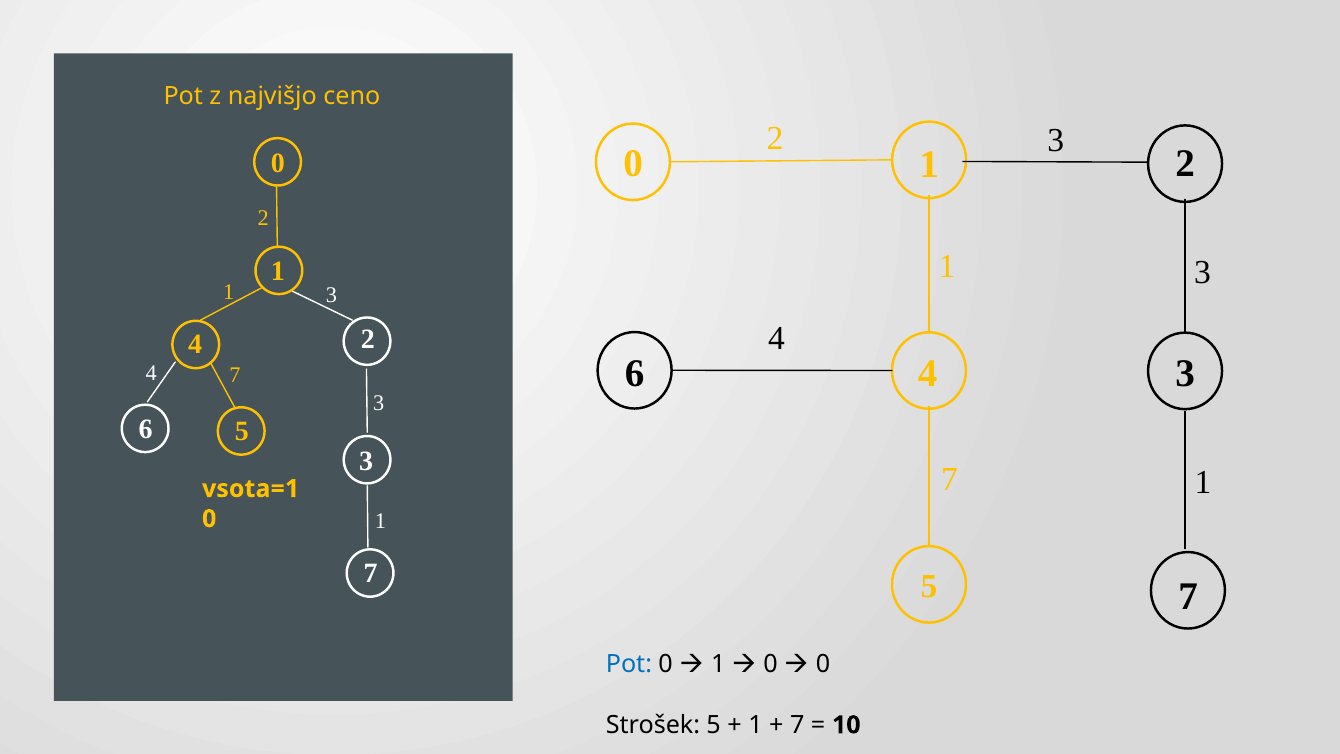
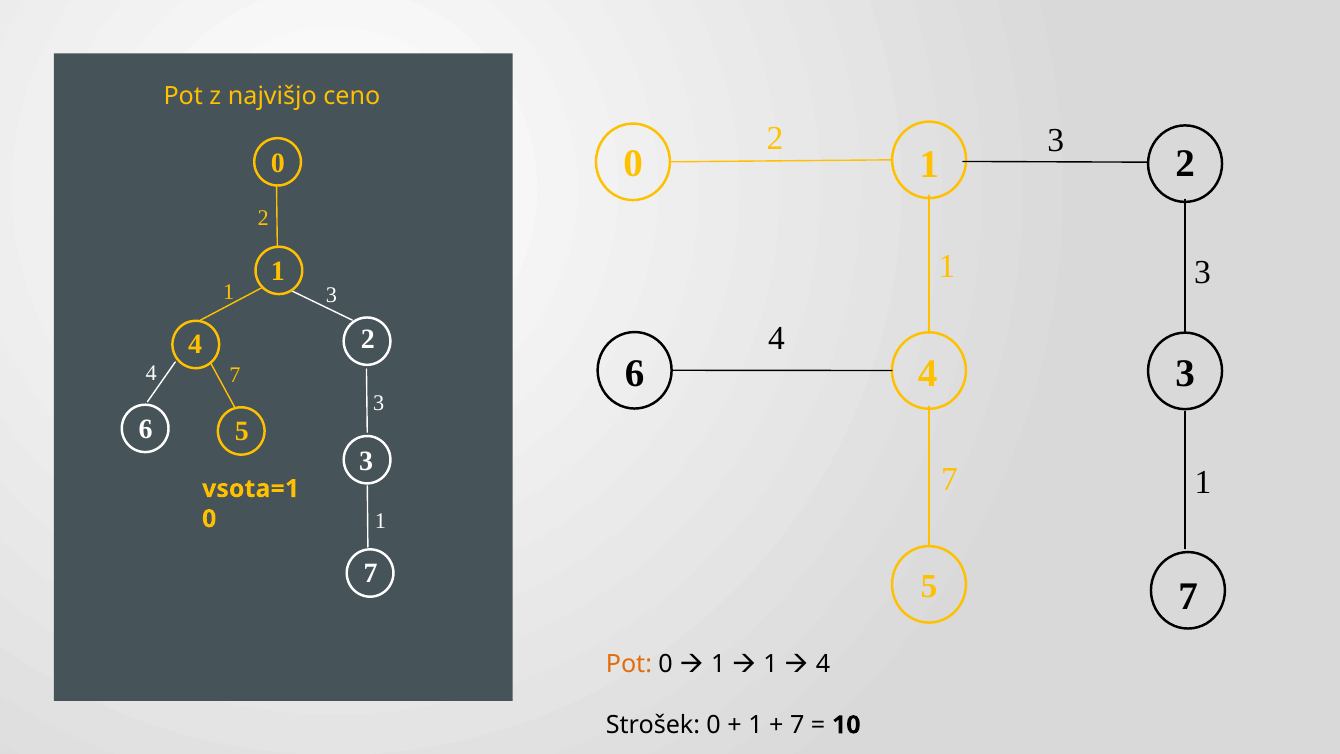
Pot at (629, 664) colour: blue -> orange
0 at (771, 664): 0 -> 1
0 at (823, 664): 0 -> 4
Strošek 5: 5 -> 0
